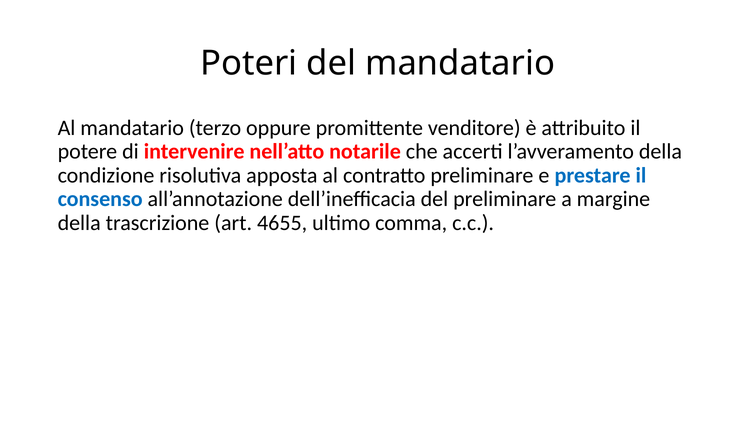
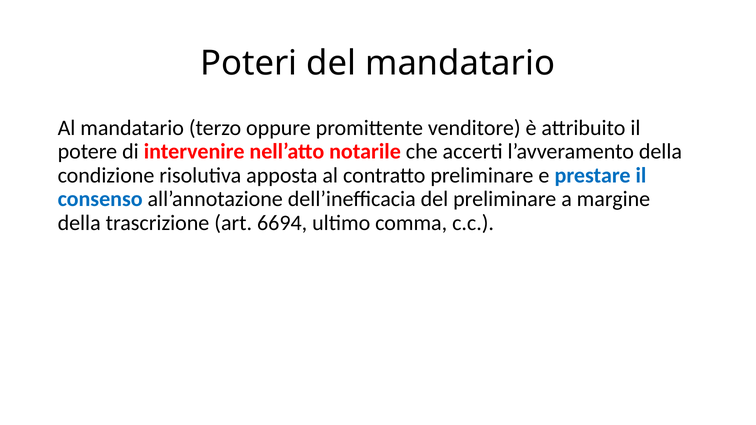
4655: 4655 -> 6694
